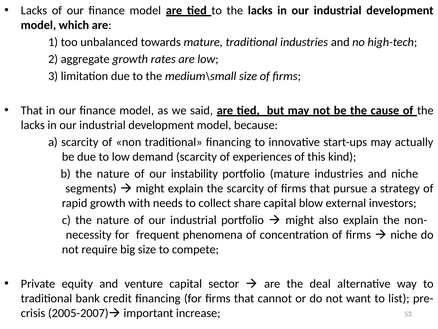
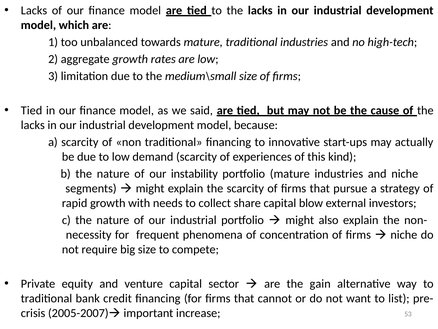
That at (32, 110): That -> Tied
deal: deal -> gain
